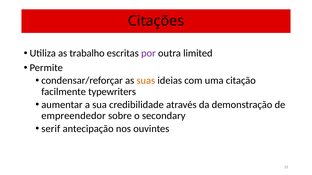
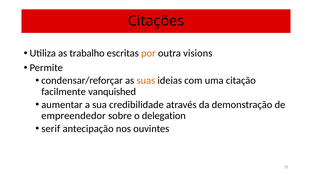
por colour: purple -> orange
limited: limited -> visions
typewriters: typewriters -> vanquished
secondary: secondary -> delegation
